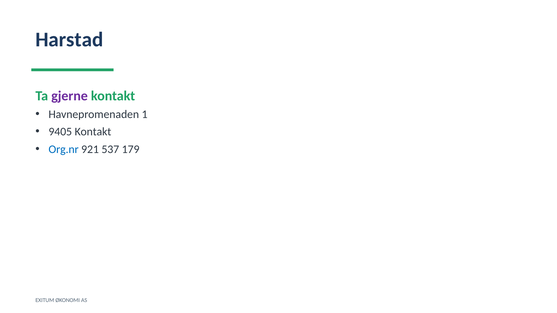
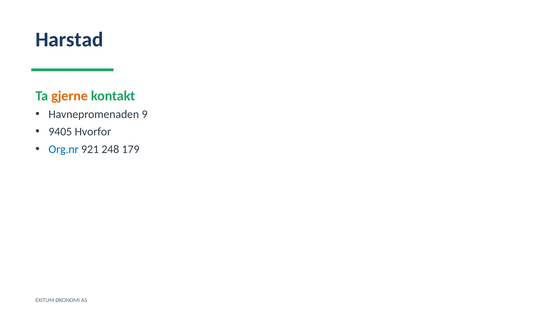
gjerne colour: purple -> orange
1: 1 -> 9
9405 Kontakt: Kontakt -> Hvorfor
537: 537 -> 248
